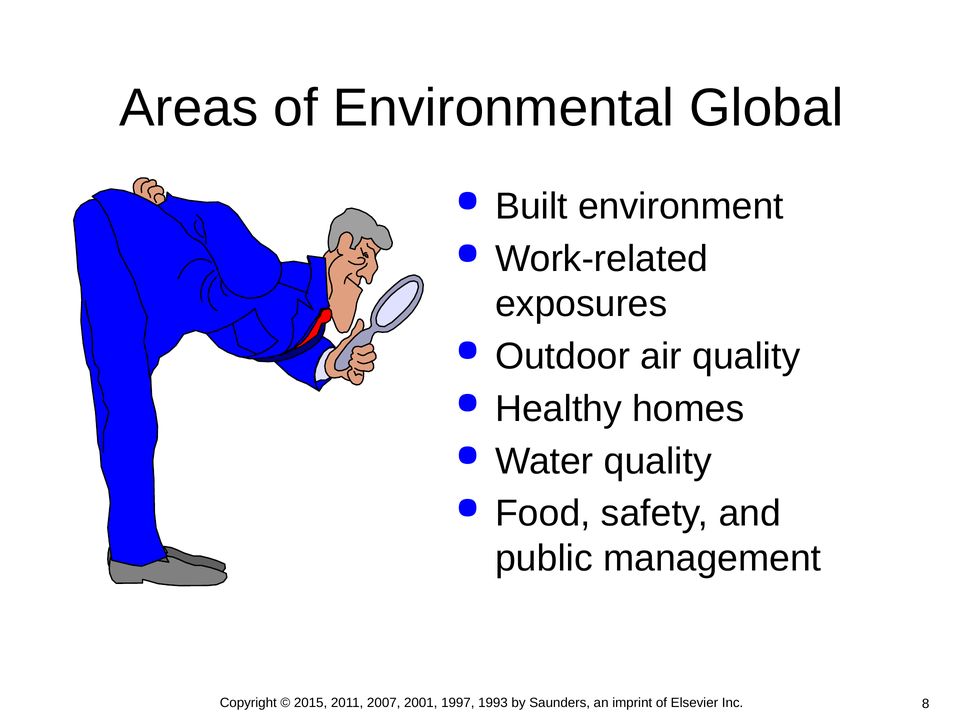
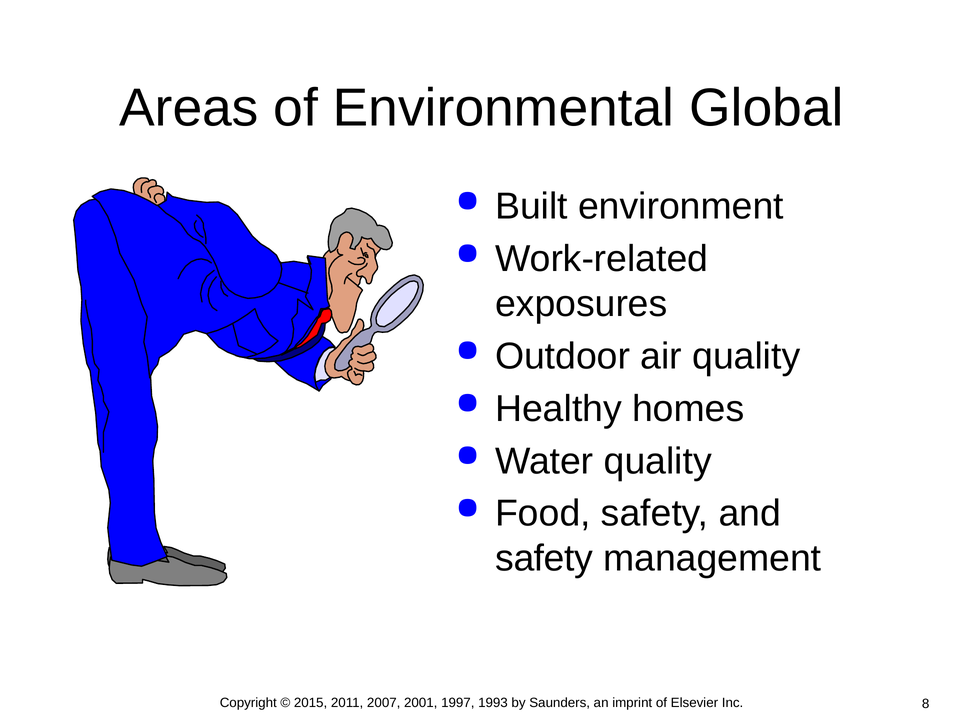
public at (544, 559): public -> safety
